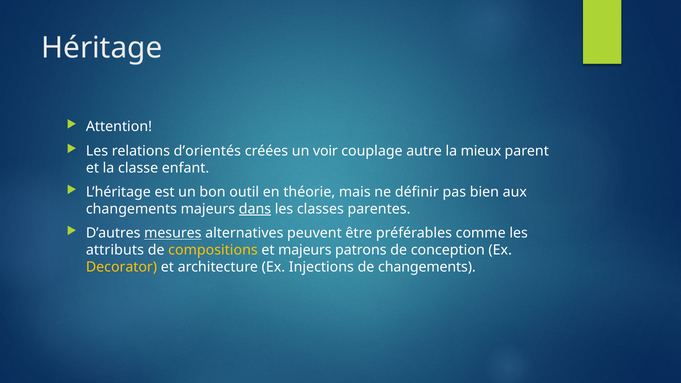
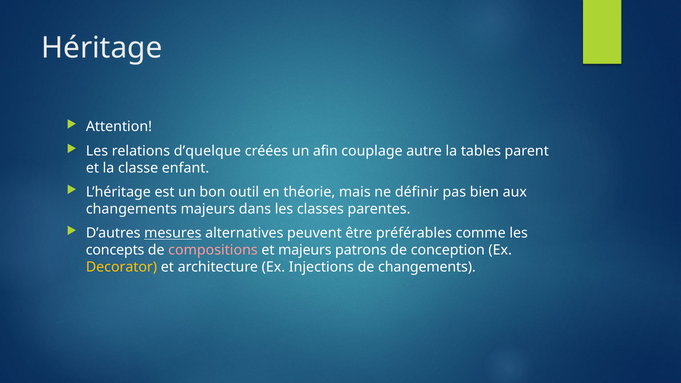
d’orientés: d’orientés -> d’quelque
voir: voir -> afin
mieux: mieux -> tables
dans underline: present -> none
attributs: attributs -> concepts
compositions colour: yellow -> pink
